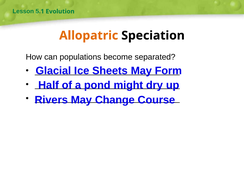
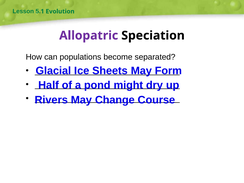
Allopatric colour: orange -> purple
